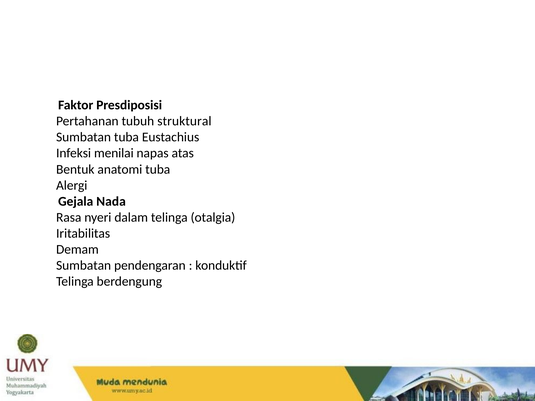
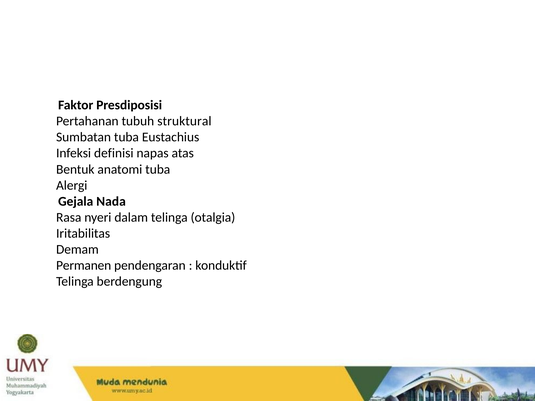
menilai: menilai -> definisi
Sumbatan at (84, 266): Sumbatan -> Permanen
